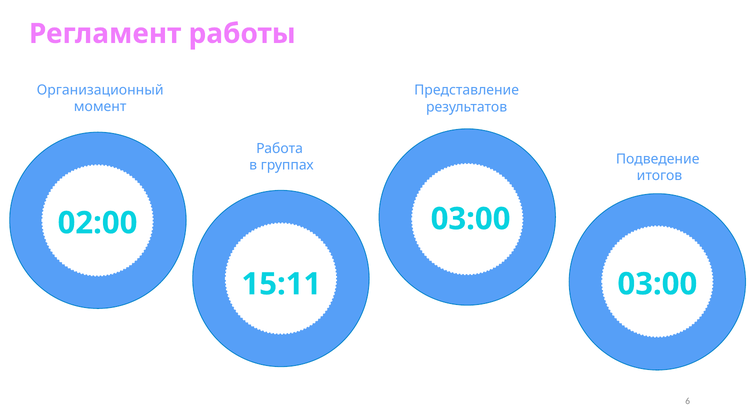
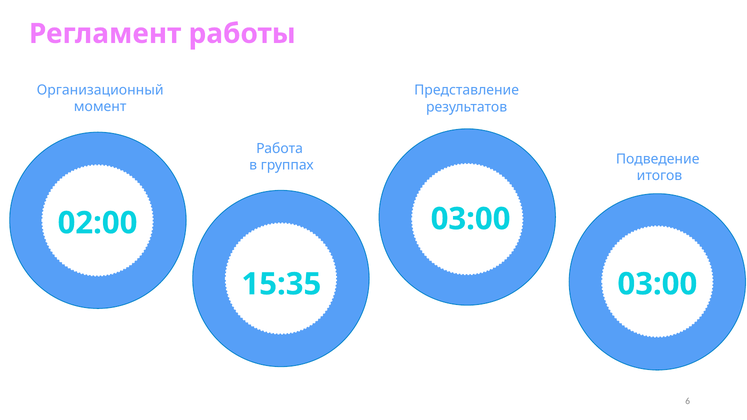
15:11: 15:11 -> 15:35
